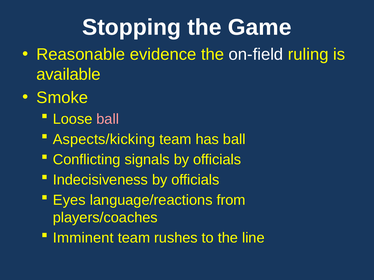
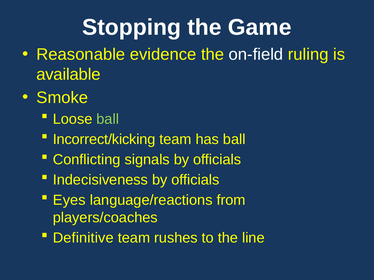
ball at (108, 119) colour: pink -> light green
Aspects/kicking: Aspects/kicking -> Incorrect/kicking
Imminent: Imminent -> Definitive
